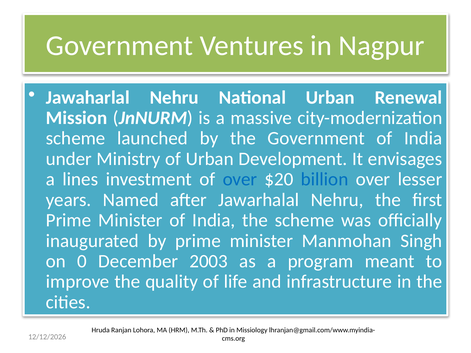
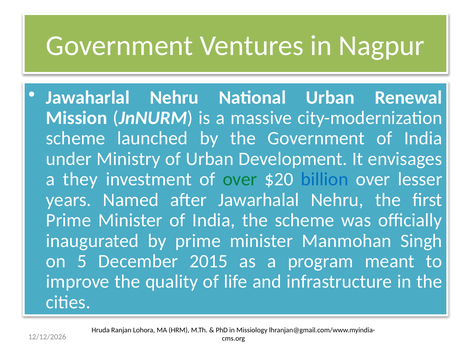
lines: lines -> they
over at (240, 179) colour: blue -> green
0: 0 -> 5
2003: 2003 -> 2015
